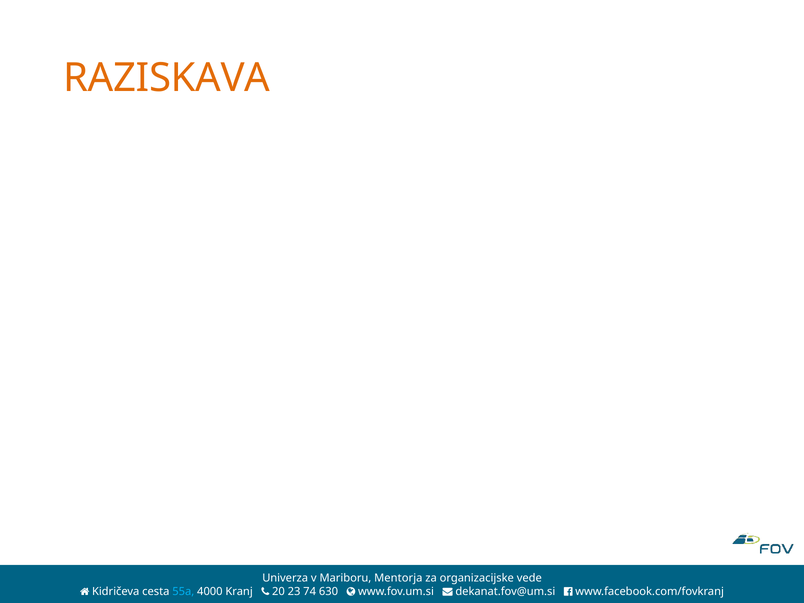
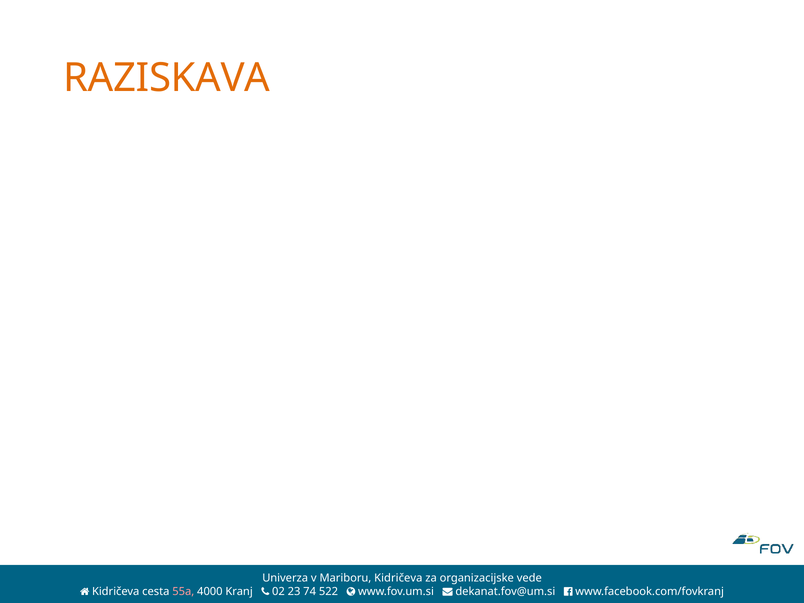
Mariboru Mentorja: Mentorja -> Kidričeva
55a colour: light blue -> pink
20: 20 -> 02
630: 630 -> 522
